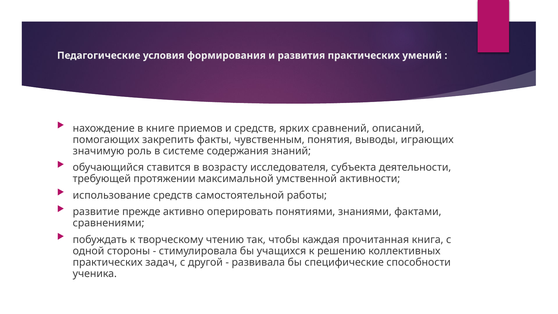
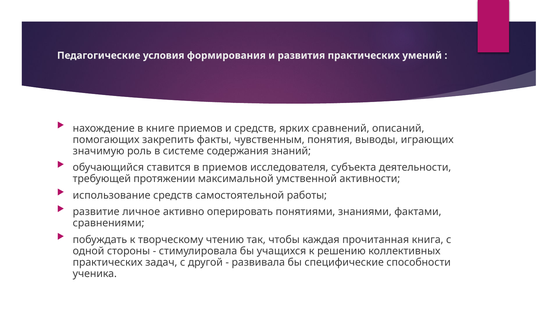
в возрасту: возрасту -> приемов
прежде: прежде -> личное
